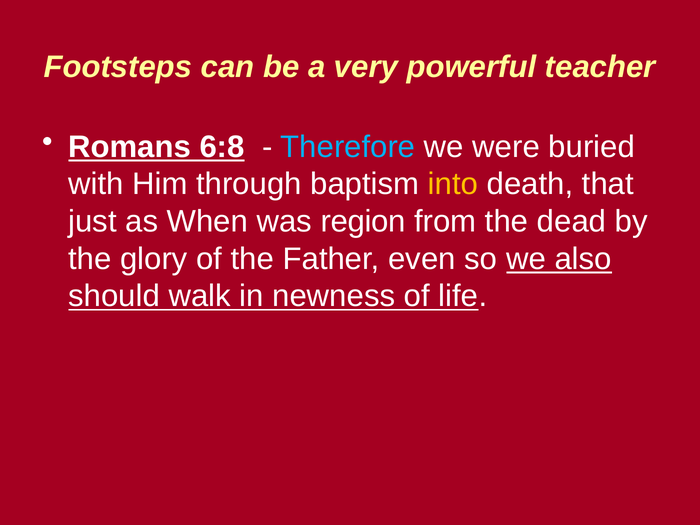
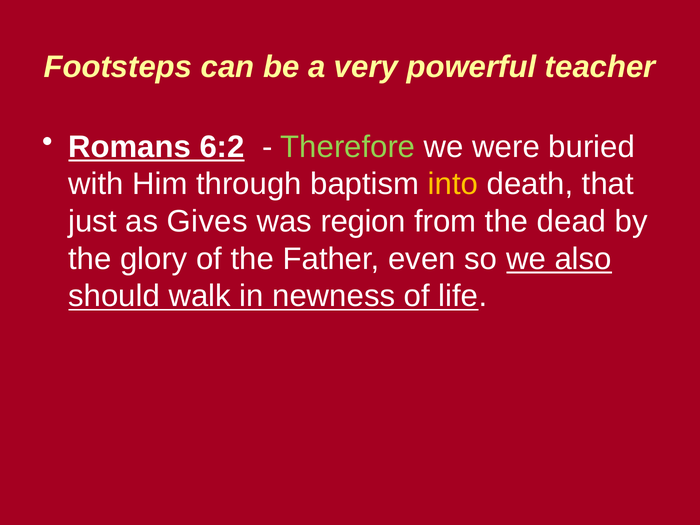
6:8: 6:8 -> 6:2
Therefore colour: light blue -> light green
When: When -> Gives
